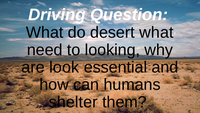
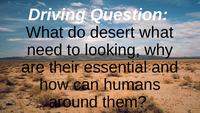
look: look -> their
shelter: shelter -> around
